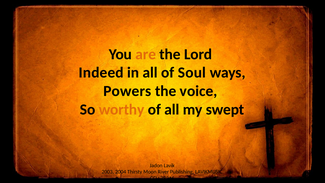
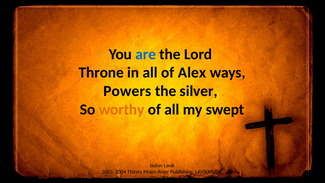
are colour: orange -> blue
Indeed: Indeed -> Throne
Soul: Soul -> Alex
voice: voice -> silver
